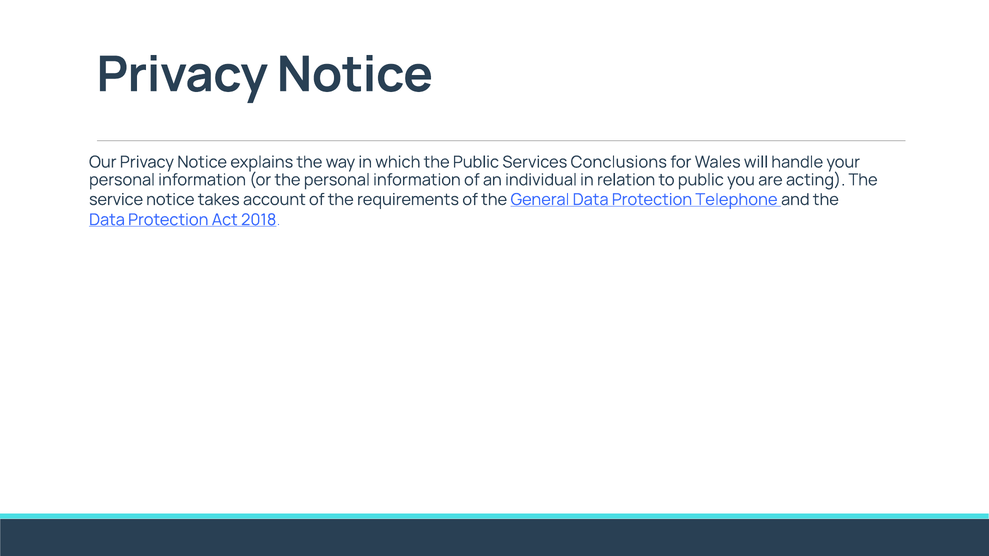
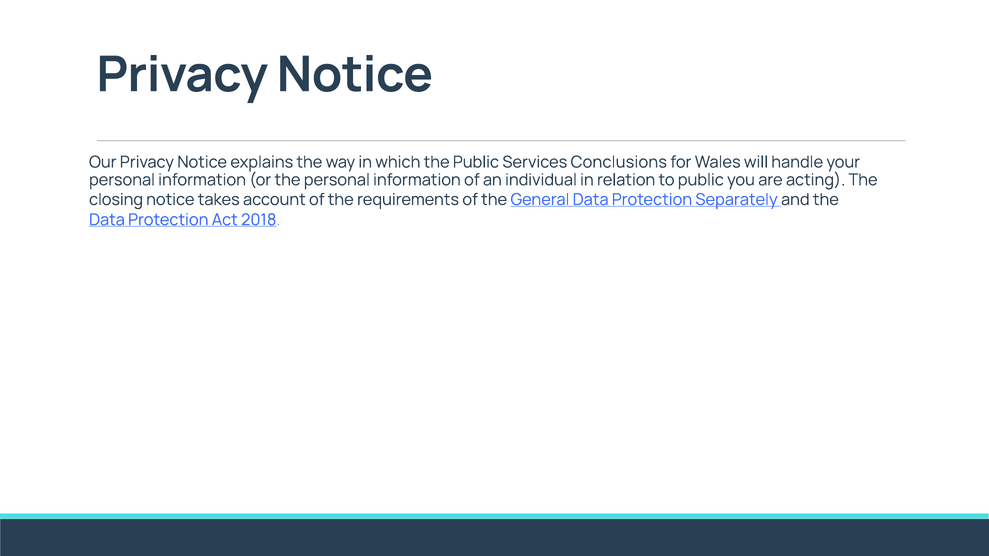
service: service -> closing
Telephone: Telephone -> Separately
